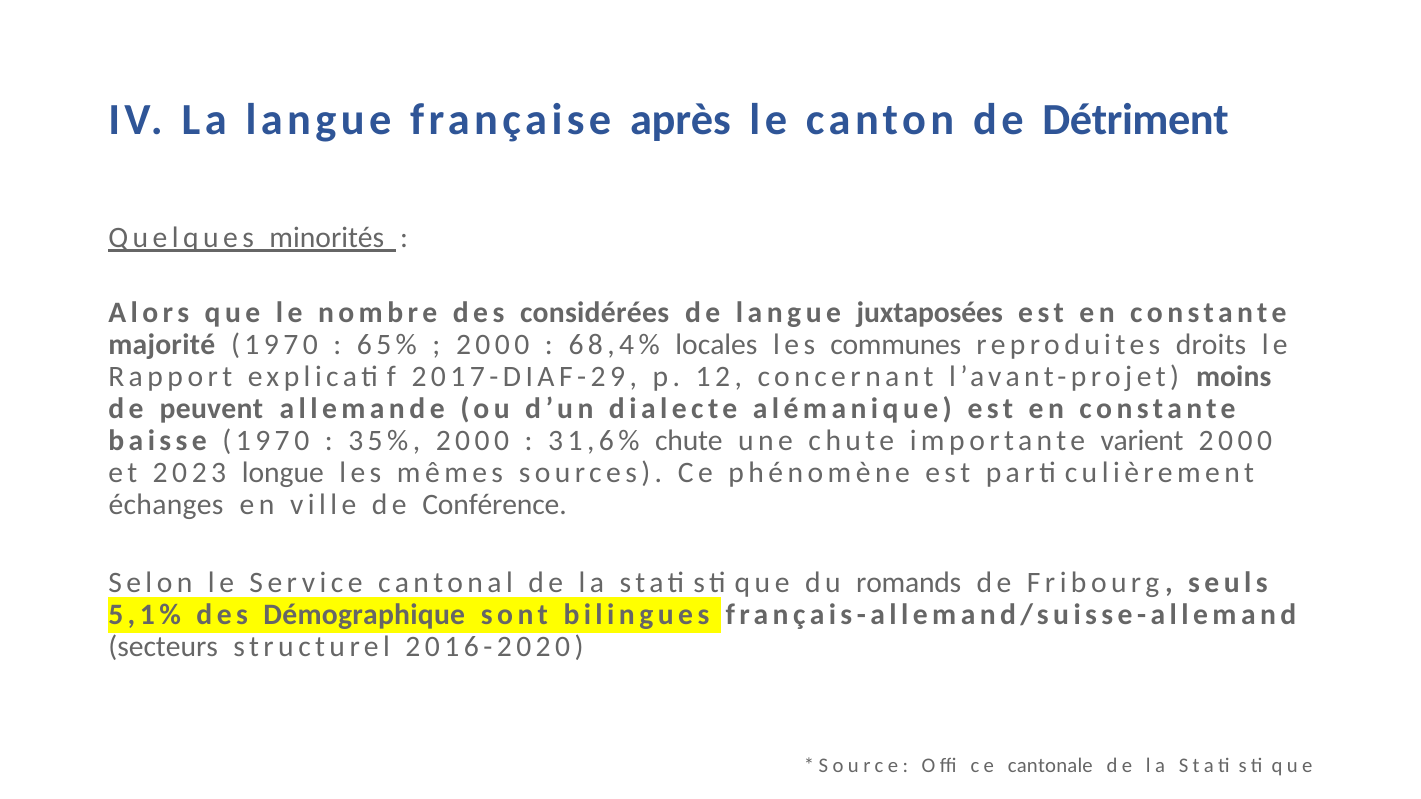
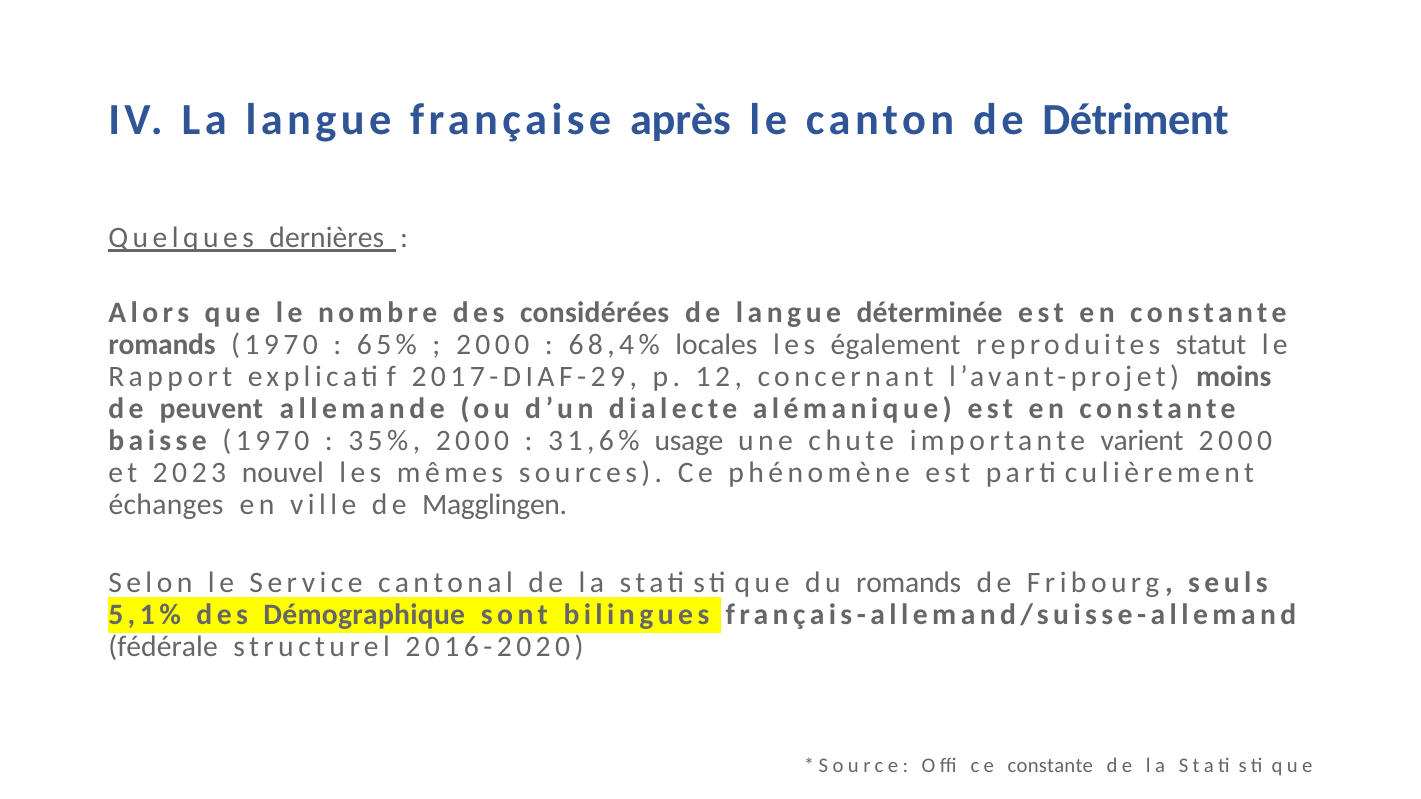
minorités: minorités -> dernières
juxtaposées: juxtaposées -> déterminée
majorité at (162, 345): majorité -> romands
communes: communes -> également
droits: droits -> statut
31,6% chute: chute -> usage
longue: longue -> nouvel
Conférence: Conférence -> Magglingen
secteurs: secteurs -> fédérale
ce cantonale: cantonale -> constante
